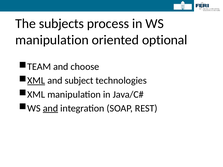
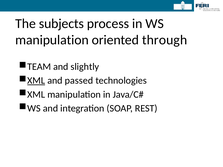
optional: optional -> through
choose: choose -> slightly
subject: subject -> passed
and at (50, 108) underline: present -> none
